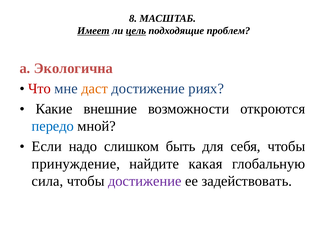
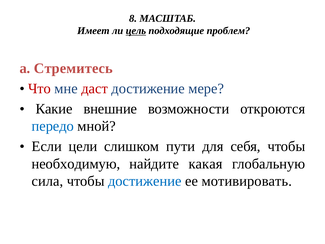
Имеет underline: present -> none
Экологична: Экологична -> Стремитесь
даст colour: orange -> red
риях: риях -> мере
надо: надо -> цели
быть: быть -> пути
принуждение: принуждение -> необходимую
достижение at (145, 181) colour: purple -> blue
задействовать: задействовать -> мотивировать
